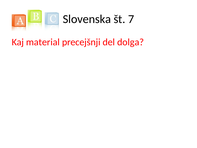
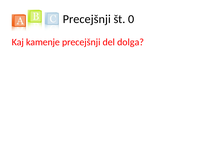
Slovenska at (87, 19): Slovenska -> Precejšnji
7: 7 -> 0
material: material -> kamenje
